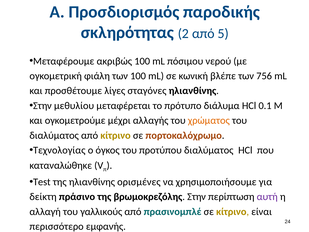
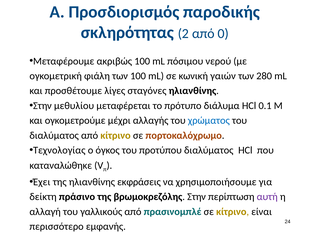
5: 5 -> 0
βλέπε: βλέπε -> γαιών
756: 756 -> 280
χρώματος colour: orange -> blue
Test: Test -> Έχει
ορισμένες: ορισμένες -> εκφράσεις
